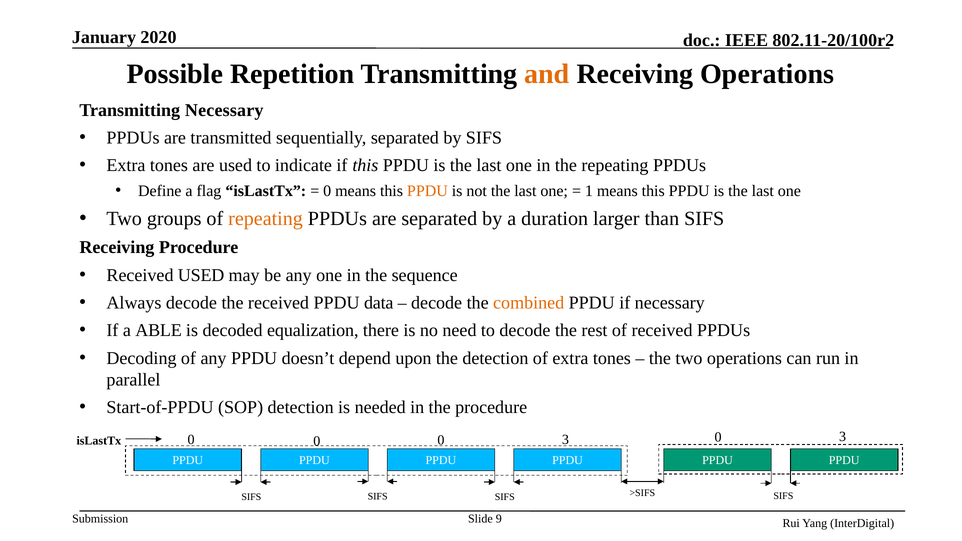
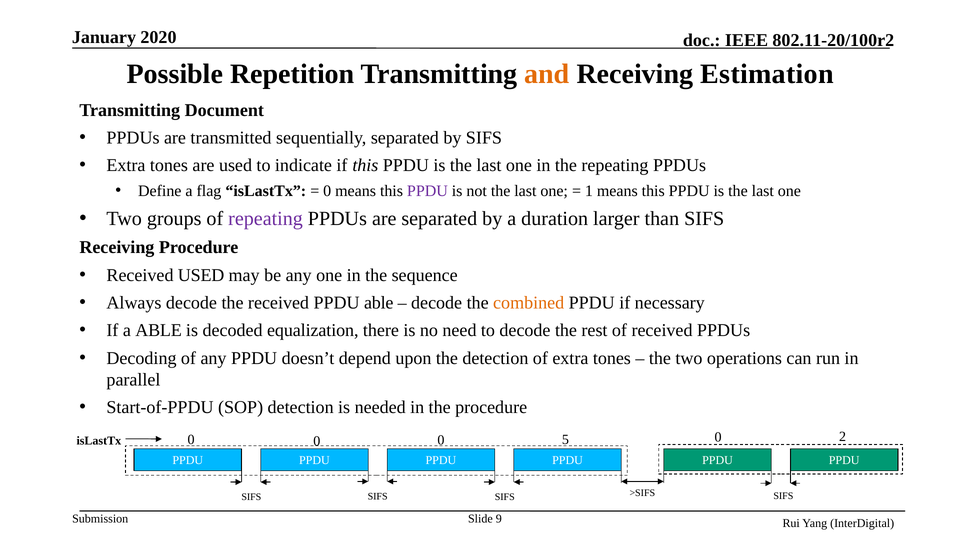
Receiving Operations: Operations -> Estimation
Transmitting Necessary: Necessary -> Document
PPDU at (427, 191) colour: orange -> purple
repeating at (266, 219) colour: orange -> purple
PPDU data: data -> able
3 at (843, 437): 3 -> 2
0 0 3: 3 -> 5
